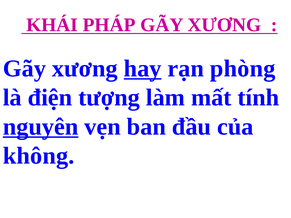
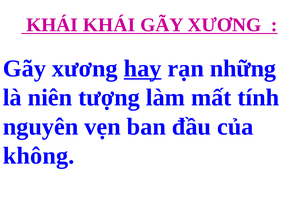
KHÁI PHÁP: PHÁP -> KHÁI
phòng: phòng -> những
điện: điện -> niên
nguyên underline: present -> none
